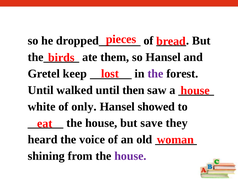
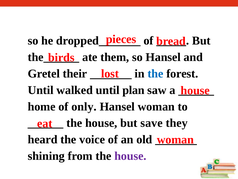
keep: keep -> their
the at (155, 73) colour: purple -> blue
then: then -> plan
white: white -> home
Hansel showed: showed -> woman
